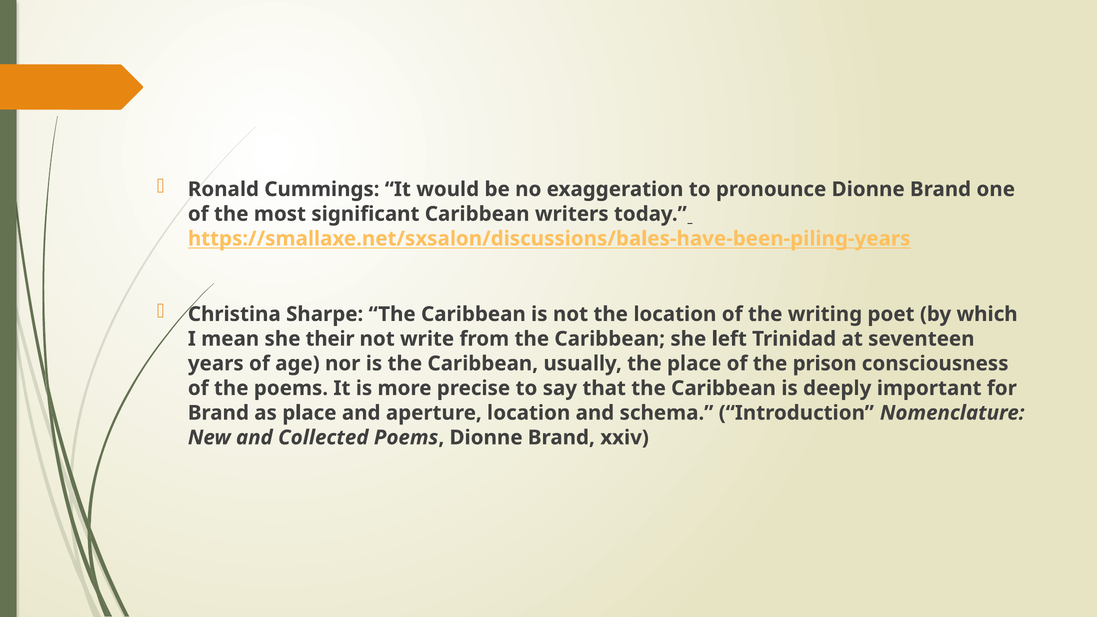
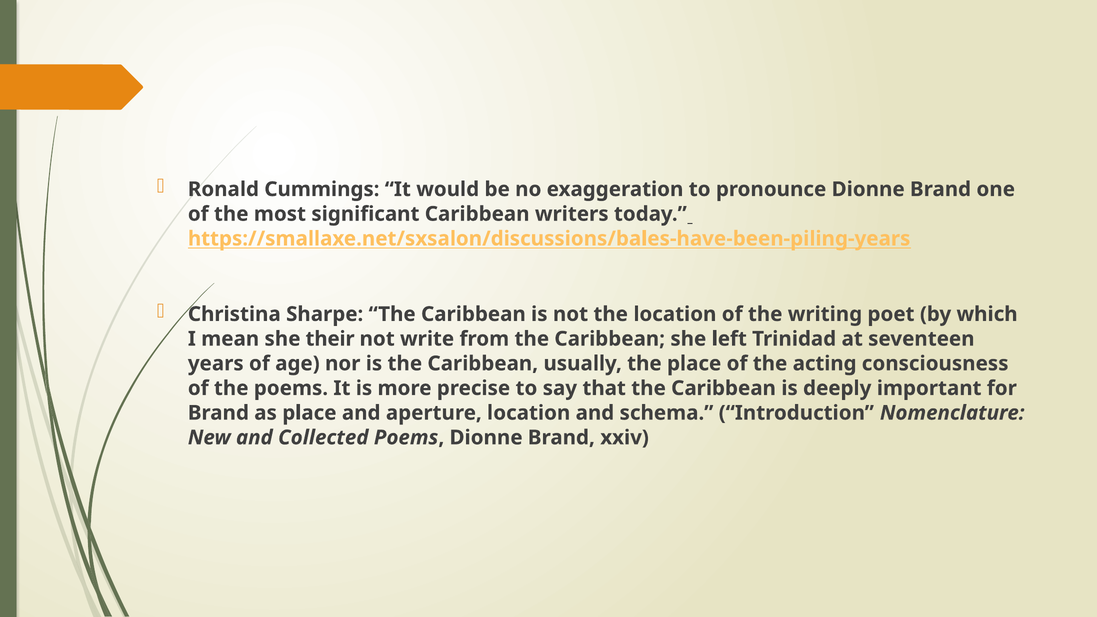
prison: prison -> acting
